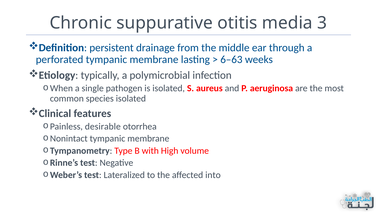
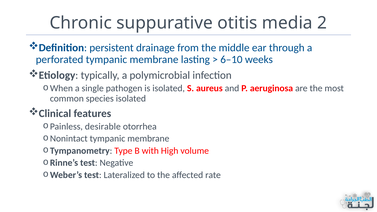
3: 3 -> 2
6–63: 6–63 -> 6–10
into: into -> rate
